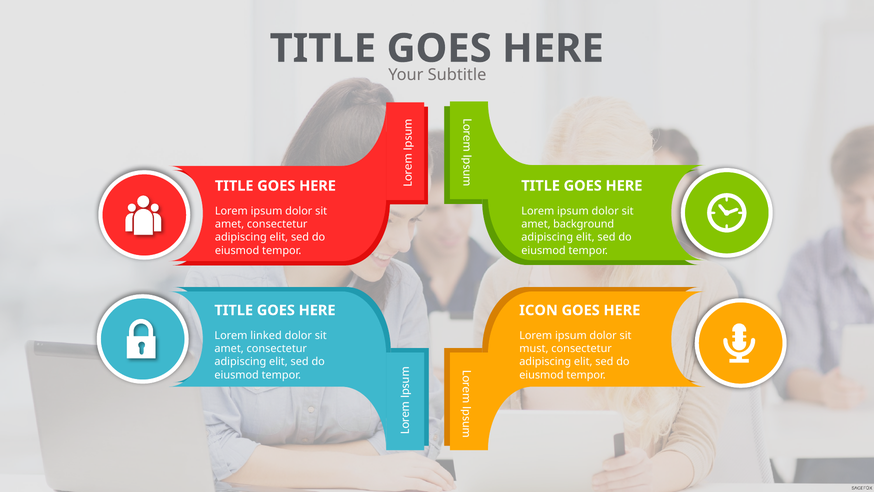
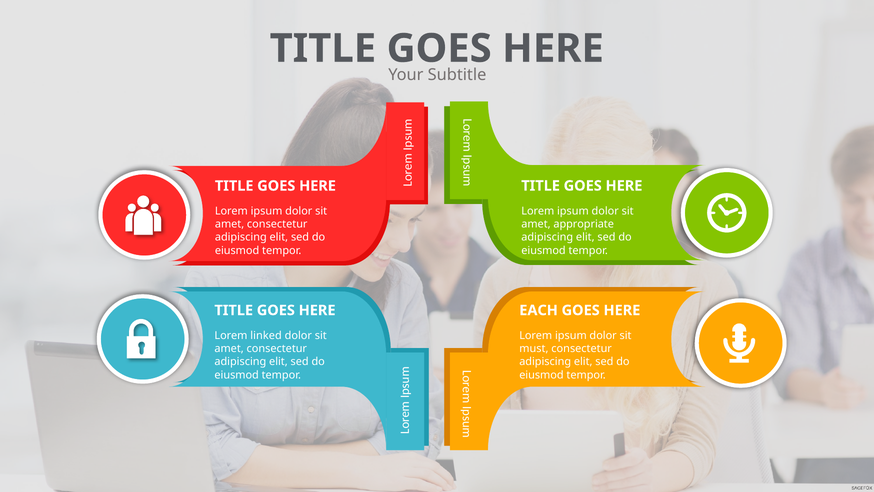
background: background -> appropriate
ICON: ICON -> EACH
